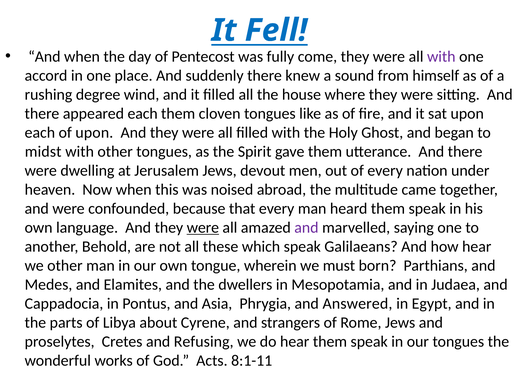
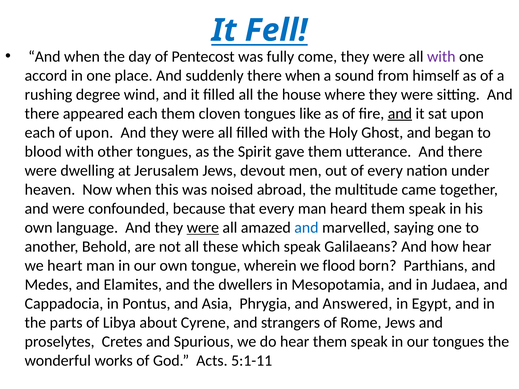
there knew: knew -> when
and at (400, 114) underline: none -> present
midst: midst -> blood
and at (306, 228) colour: purple -> blue
we other: other -> heart
must: must -> flood
Refusing: Refusing -> Spurious
8:1-11: 8:1-11 -> 5:1-11
